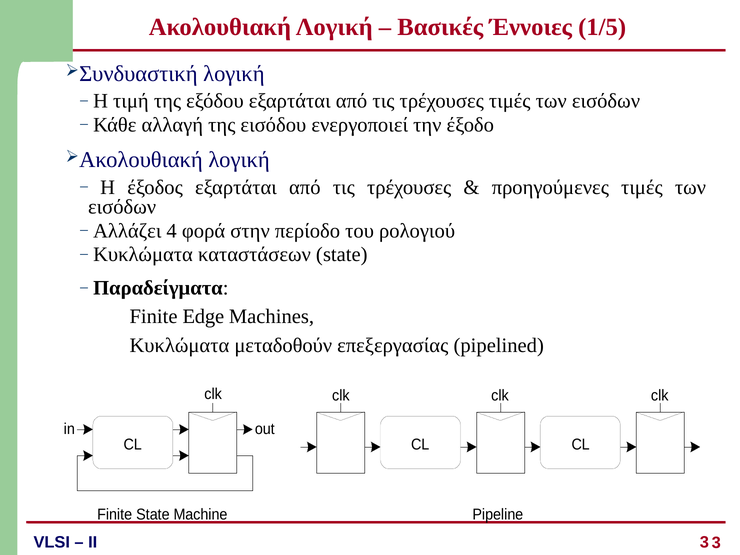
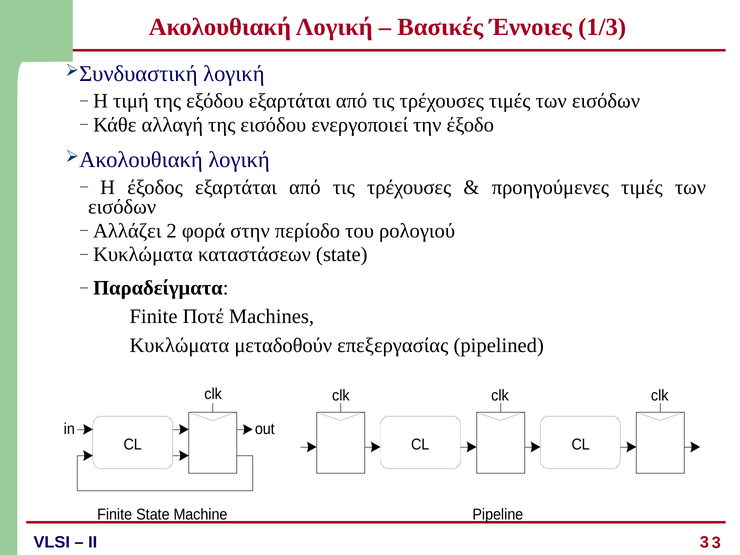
1/5: 1/5 -> 1/3
4: 4 -> 2
Edge: Edge -> Ποτέ
